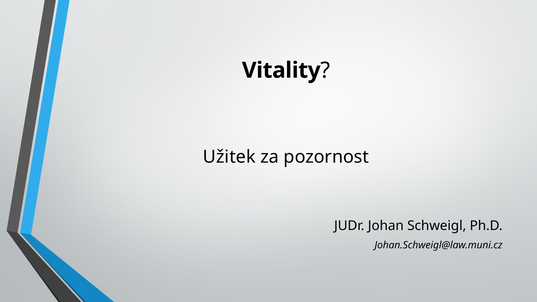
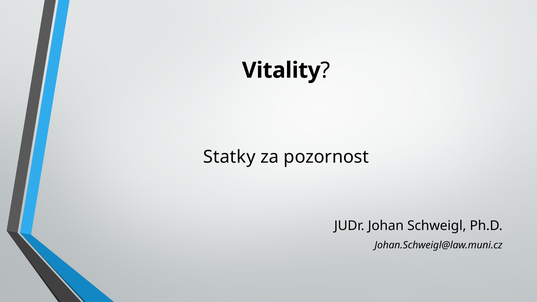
Užitek: Užitek -> Statky
